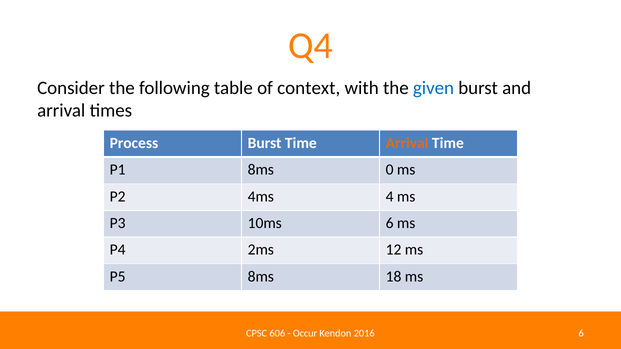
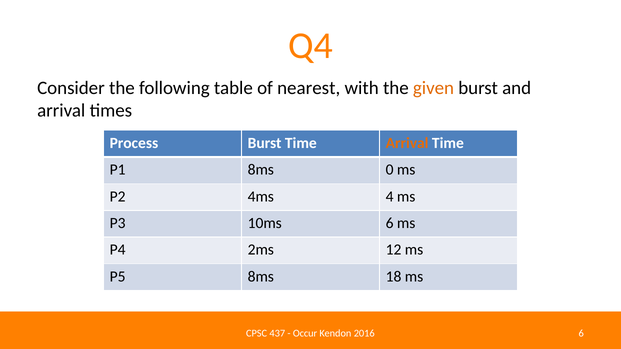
context: context -> nearest
given colour: blue -> orange
606: 606 -> 437
